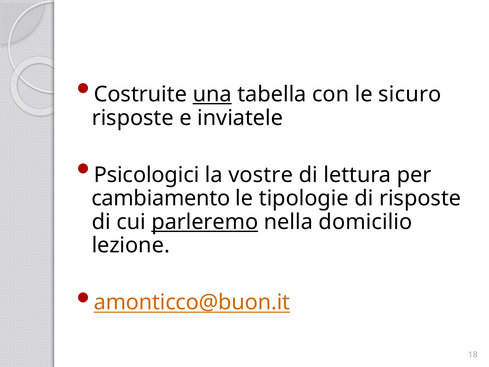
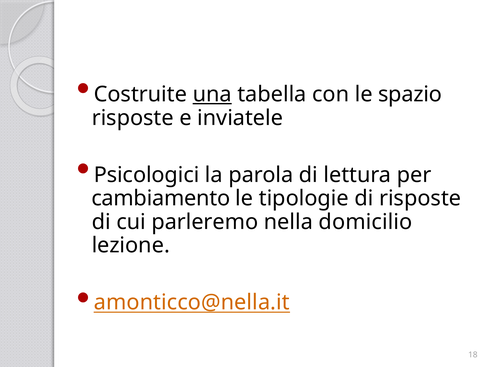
sicuro: sicuro -> spazio
vostre: vostre -> parola
parleremo underline: present -> none
amonticco@buon.it: amonticco@buon.it -> amonticco@nella.it
